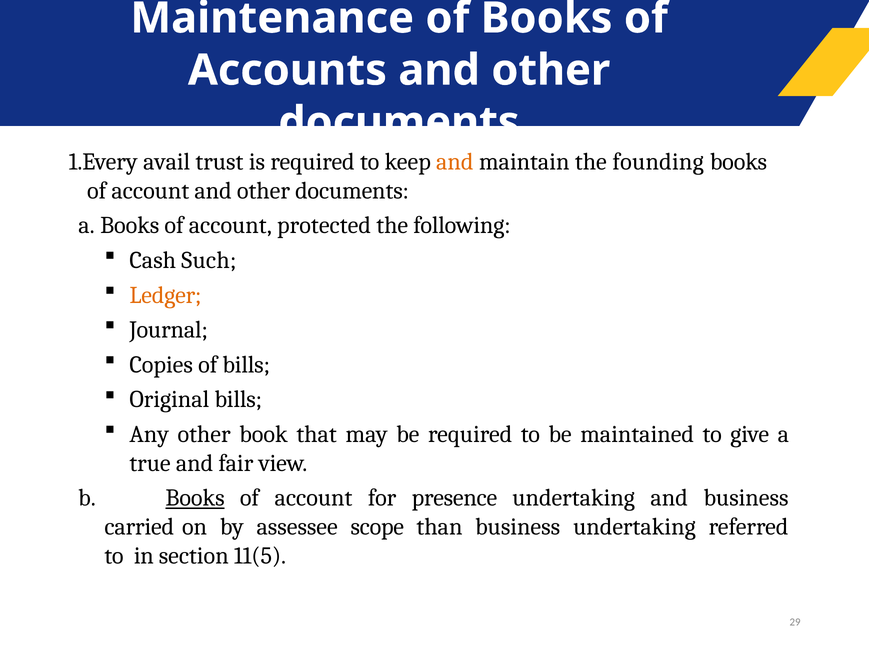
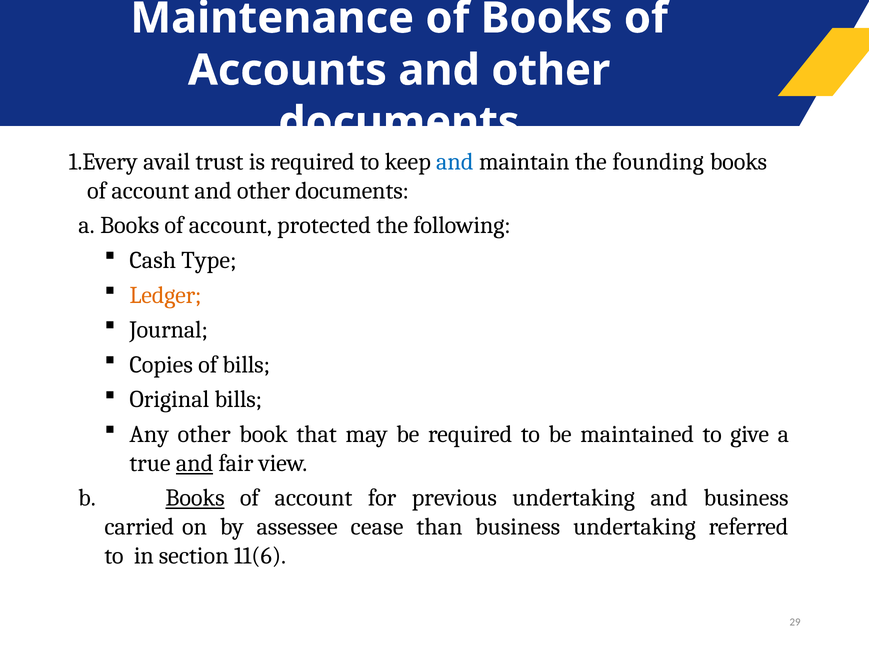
and at (455, 162) colour: orange -> blue
Such: Such -> Type
and at (195, 463) underline: none -> present
presence: presence -> previous
scope: scope -> cease
11(5: 11(5 -> 11(6
